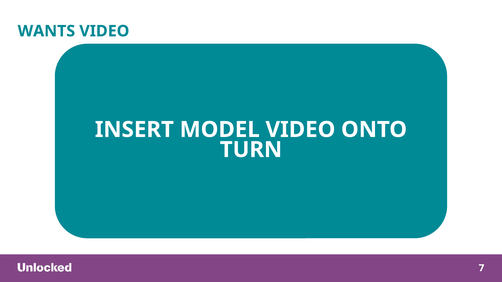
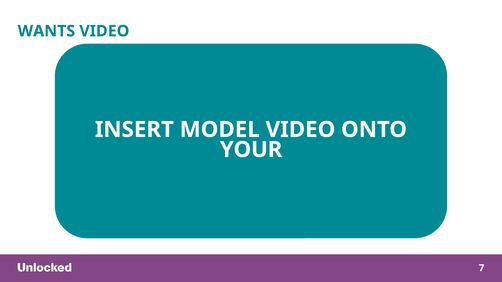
TURN: TURN -> YOUR
